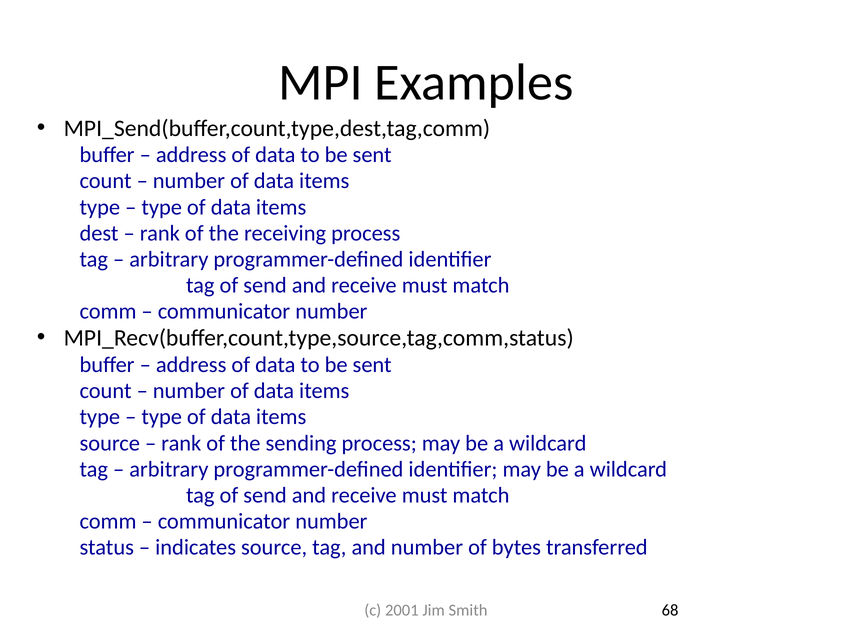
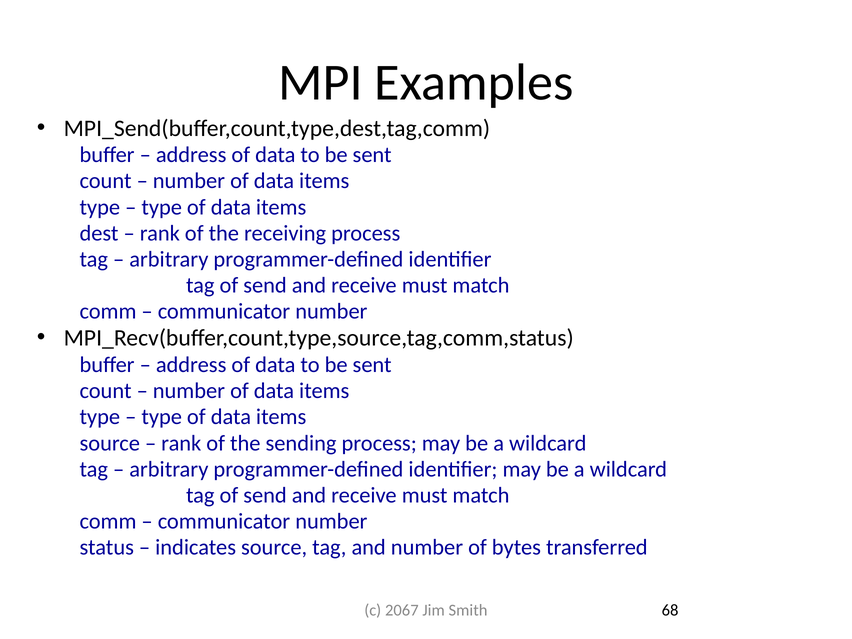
2001: 2001 -> 2067
